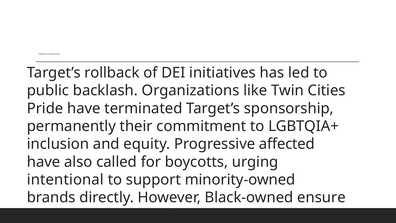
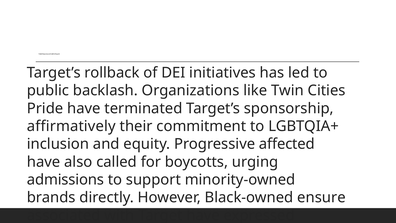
permanently: permanently -> affirmatively
intentional: intentional -> admissions
